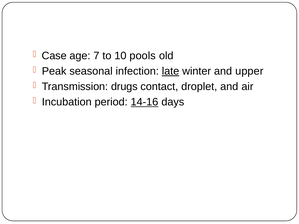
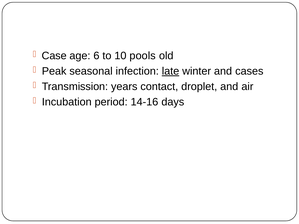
7: 7 -> 6
upper: upper -> cases
drugs: drugs -> years
14-16 underline: present -> none
